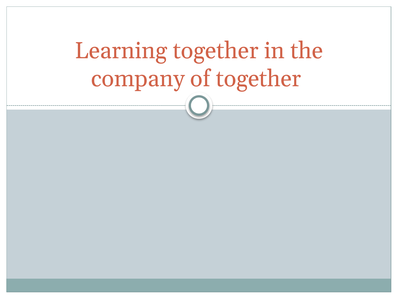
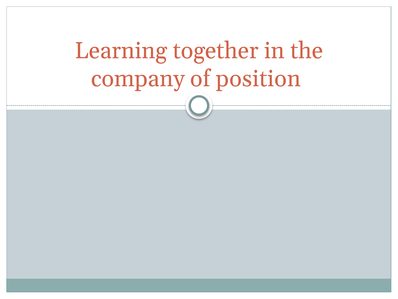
of together: together -> position
